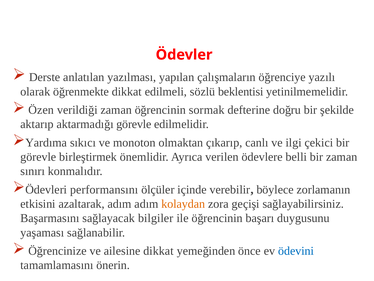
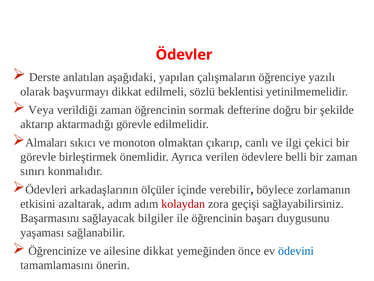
yazılması: yazılması -> aşağıdaki
öğrenmekte: öğrenmekte -> başvurmayı
Özen: Özen -> Veya
Yardıma: Yardıma -> Almaları
performansını: performansını -> arkadaşlarının
kolaydan colour: orange -> red
